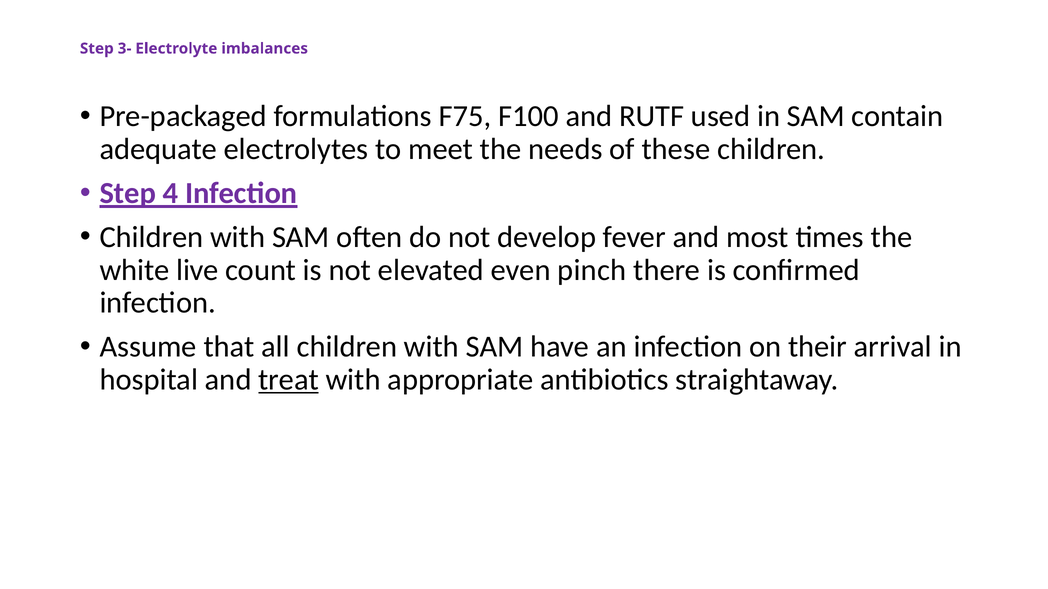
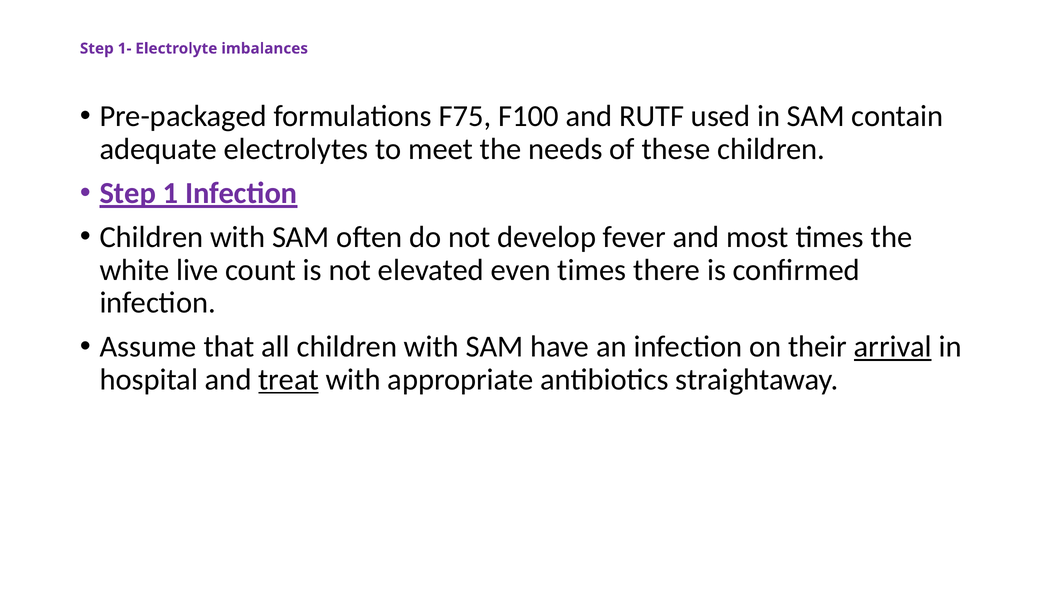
3-: 3- -> 1-
4: 4 -> 1
even pinch: pinch -> times
arrival underline: none -> present
